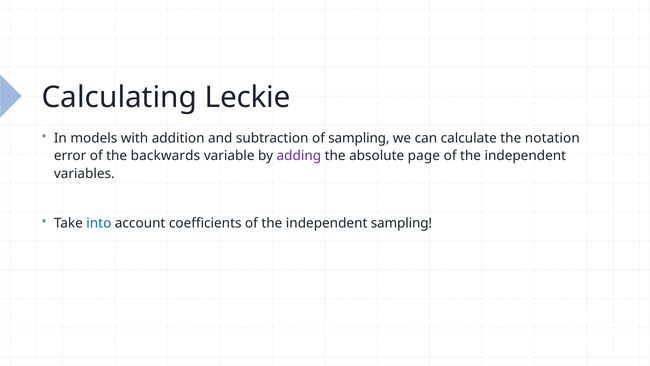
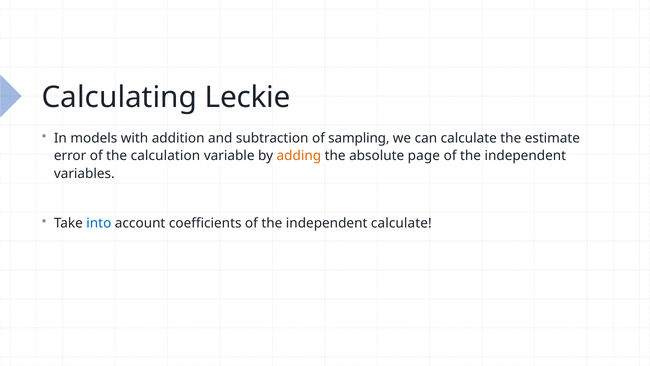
notation: notation -> estimate
backwards: backwards -> calculation
adding colour: purple -> orange
independent sampling: sampling -> calculate
